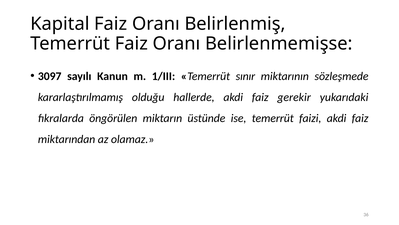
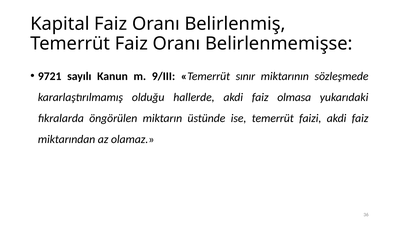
3097: 3097 -> 9721
1/III: 1/III -> 9/III
gerekir: gerekir -> olmasa
